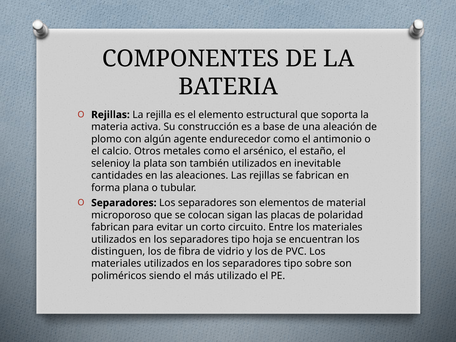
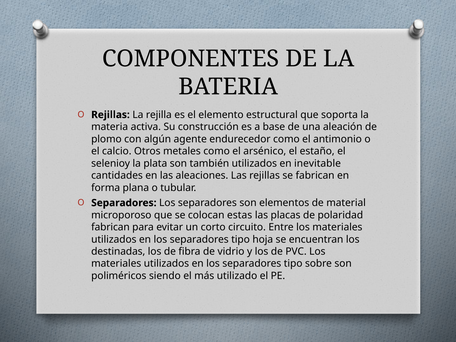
sigan: sigan -> estas
distinguen: distinguen -> destinadas
